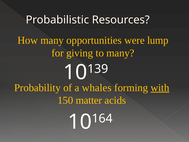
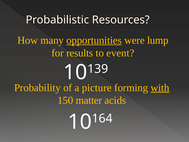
opportunities underline: none -> present
giving: giving -> results
to many: many -> event
whales: whales -> picture
